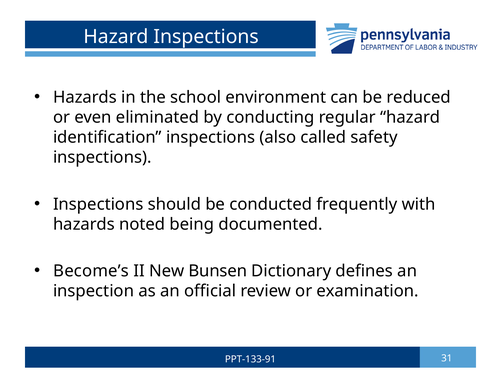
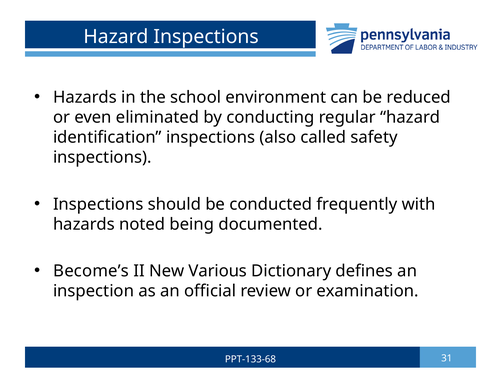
Bunsen: Bunsen -> Various
PPT-133-91: PPT-133-91 -> PPT-133-68
